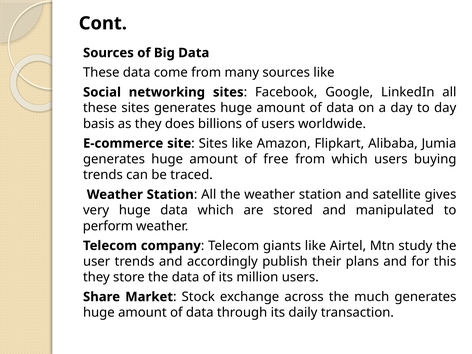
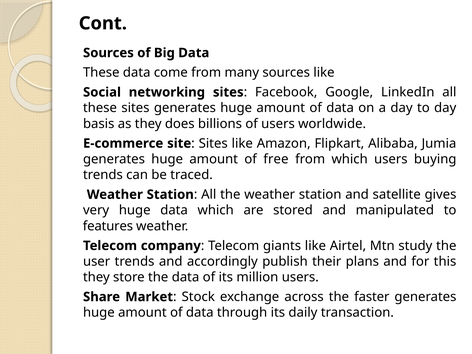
perform: perform -> features
much: much -> faster
